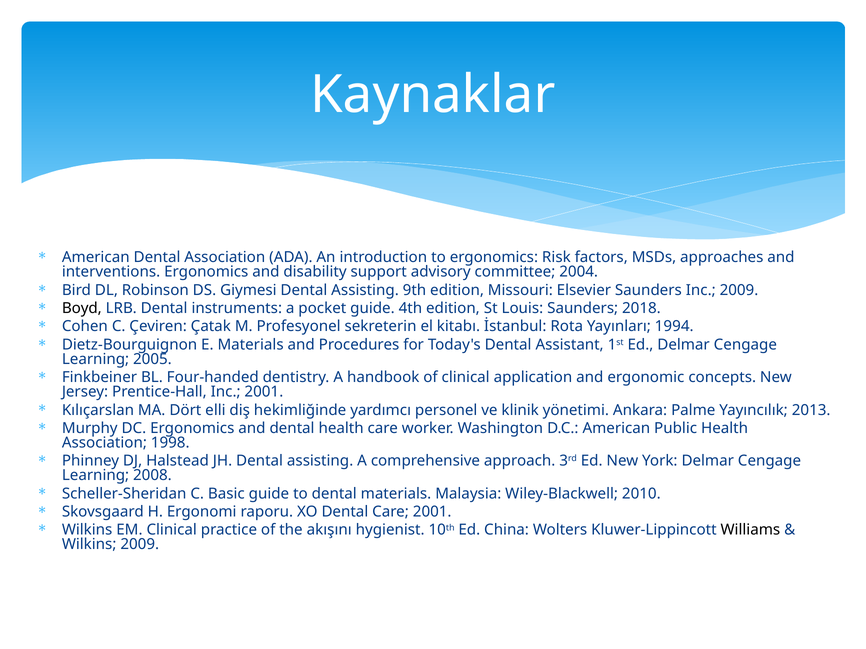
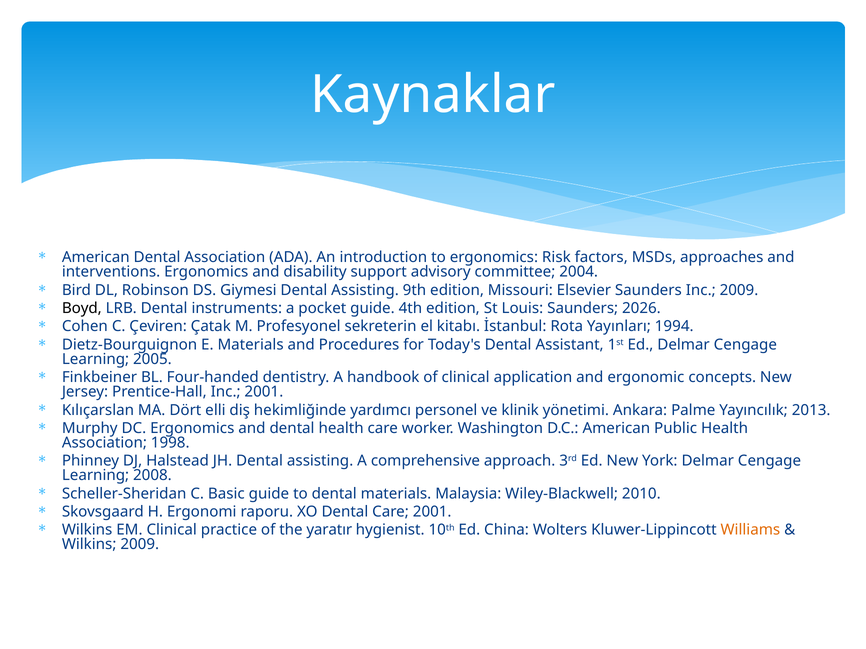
2018: 2018 -> 2026
akışını: akışını -> yaratır
Williams colour: black -> orange
